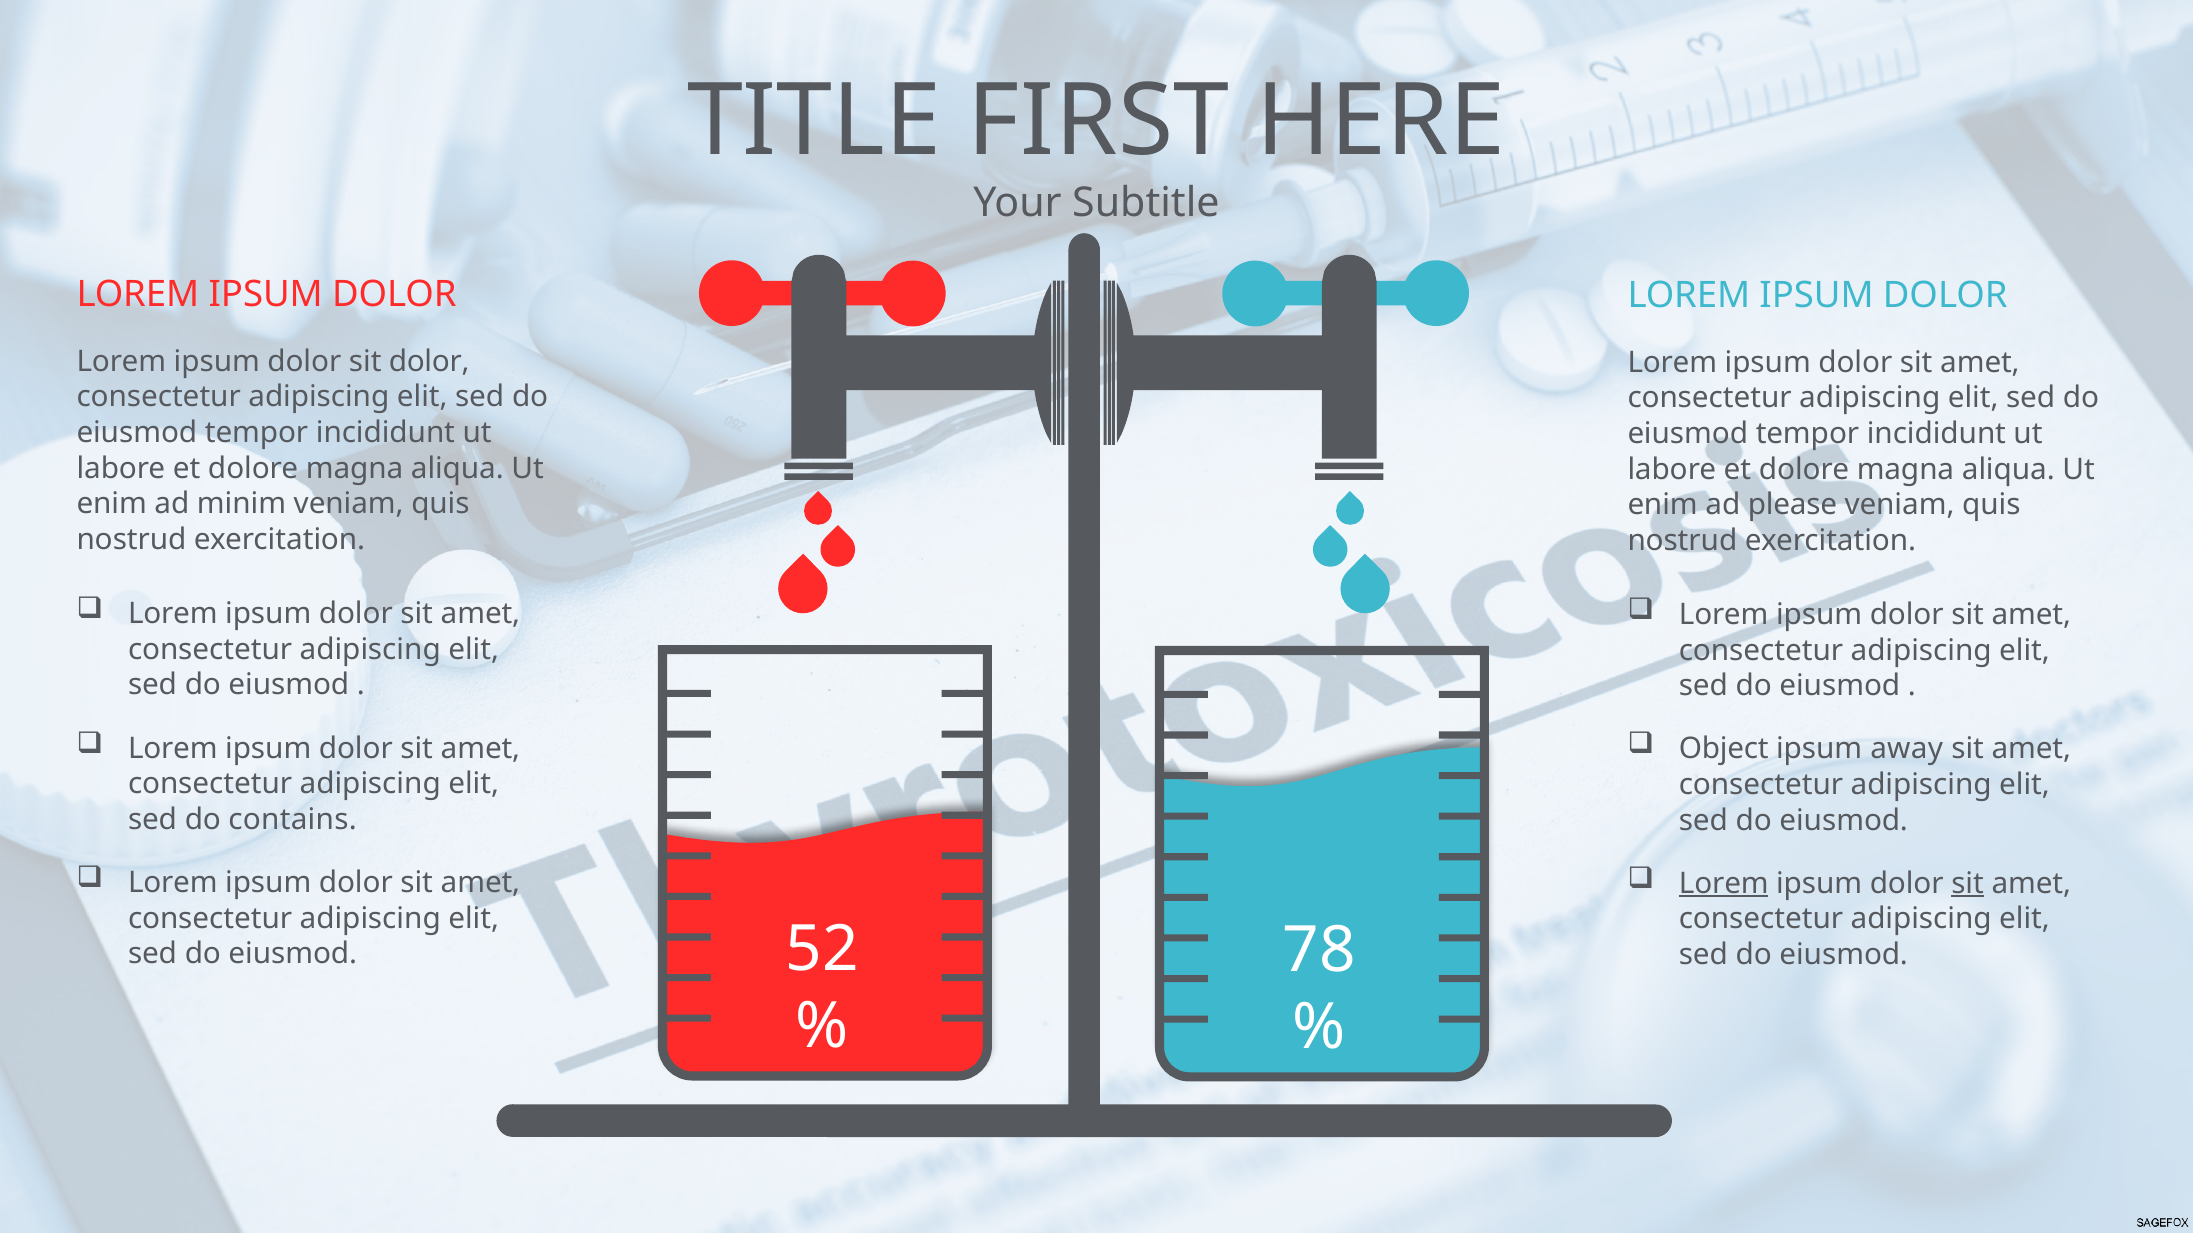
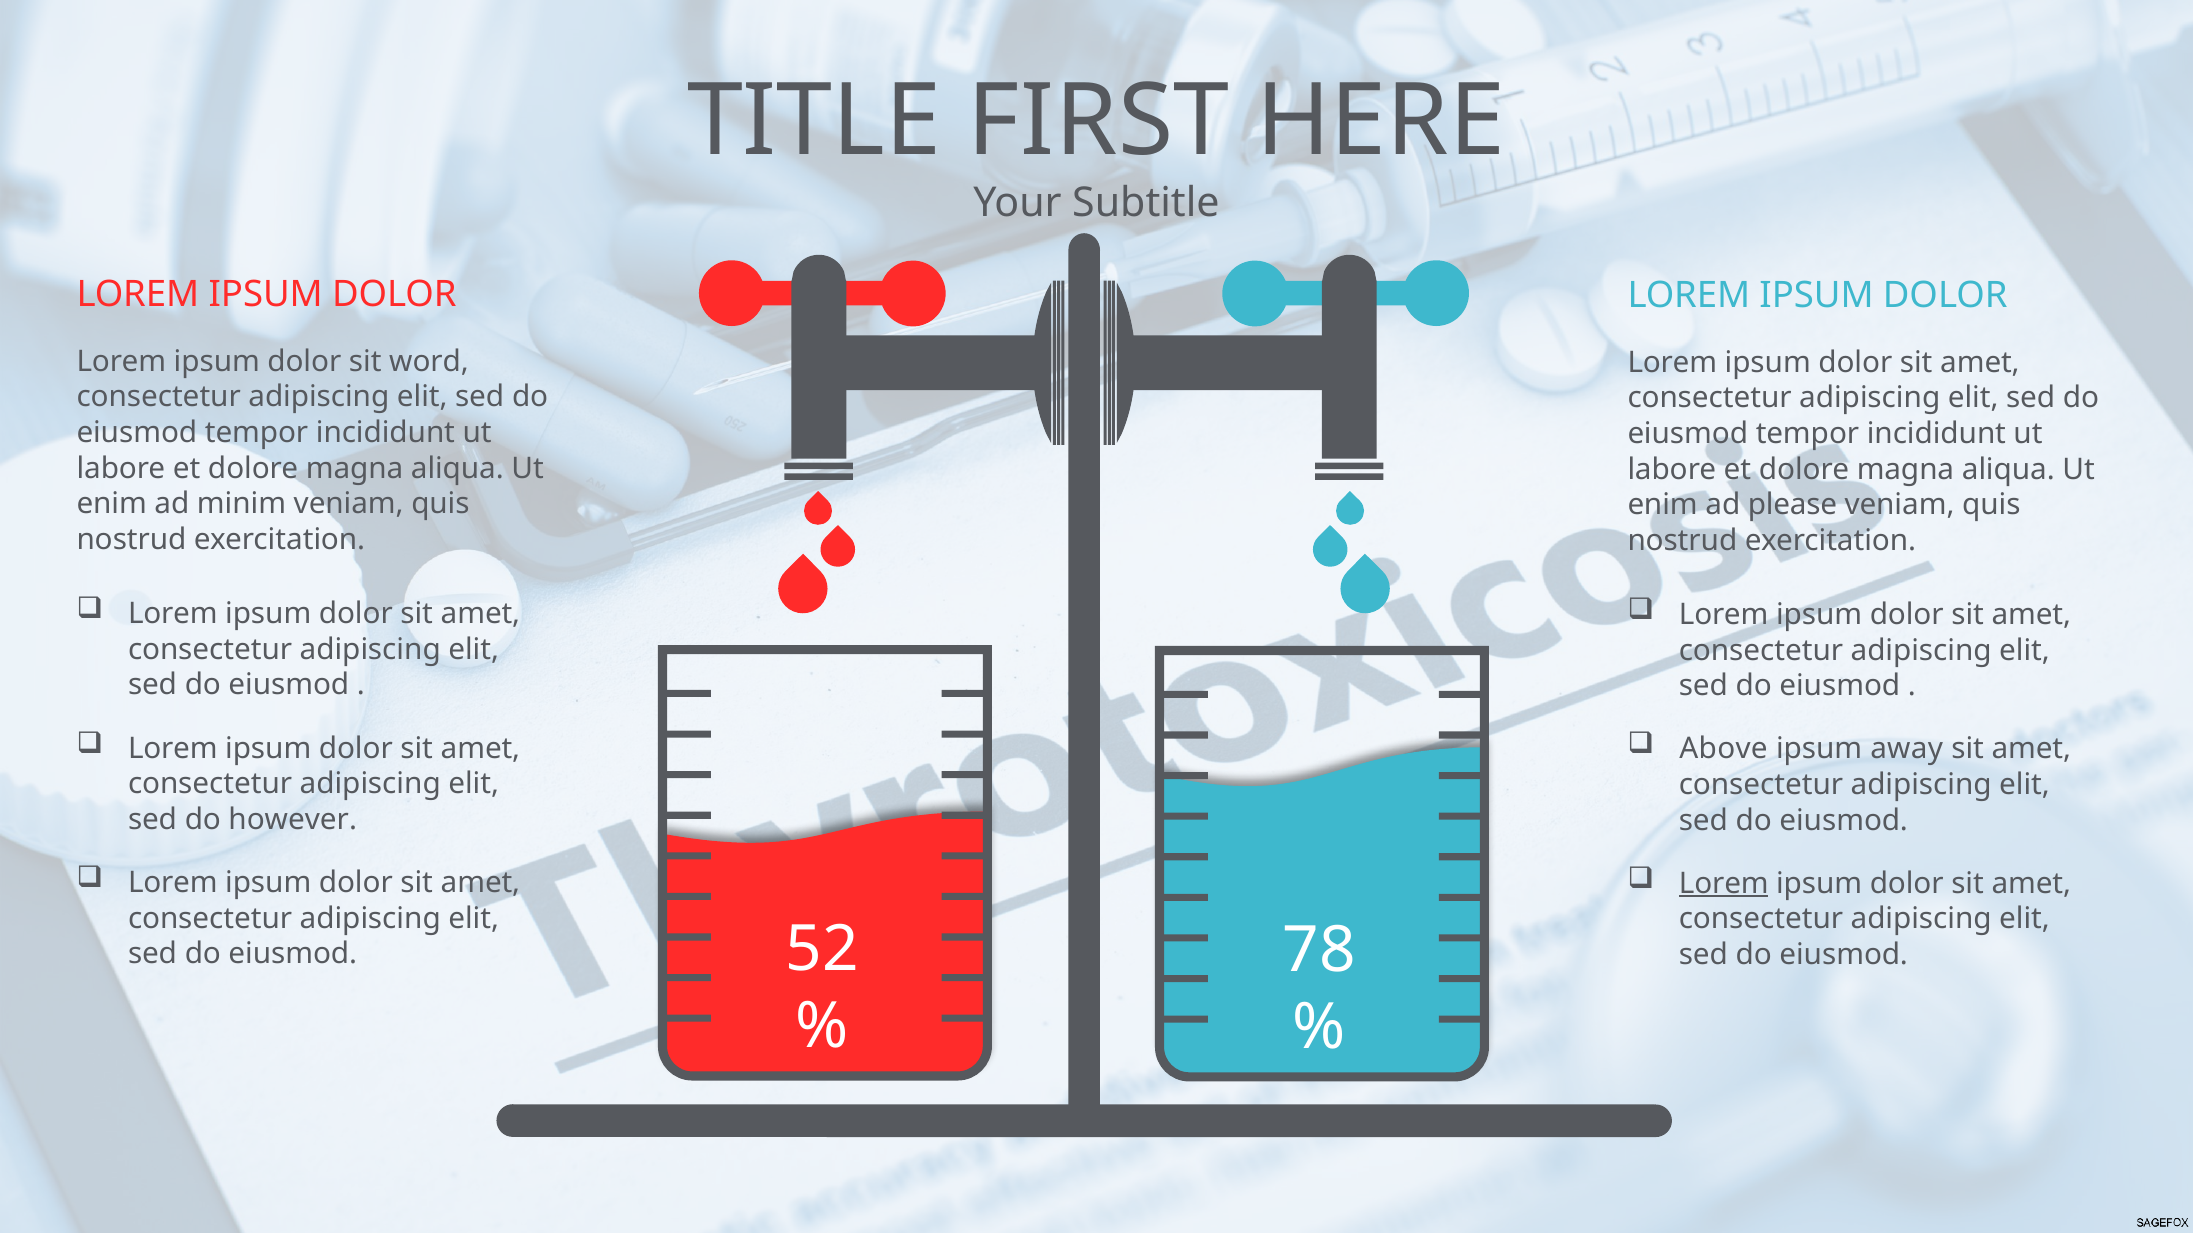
sit dolor: dolor -> word
Object: Object -> Above
contains: contains -> however
sit at (1968, 884) underline: present -> none
